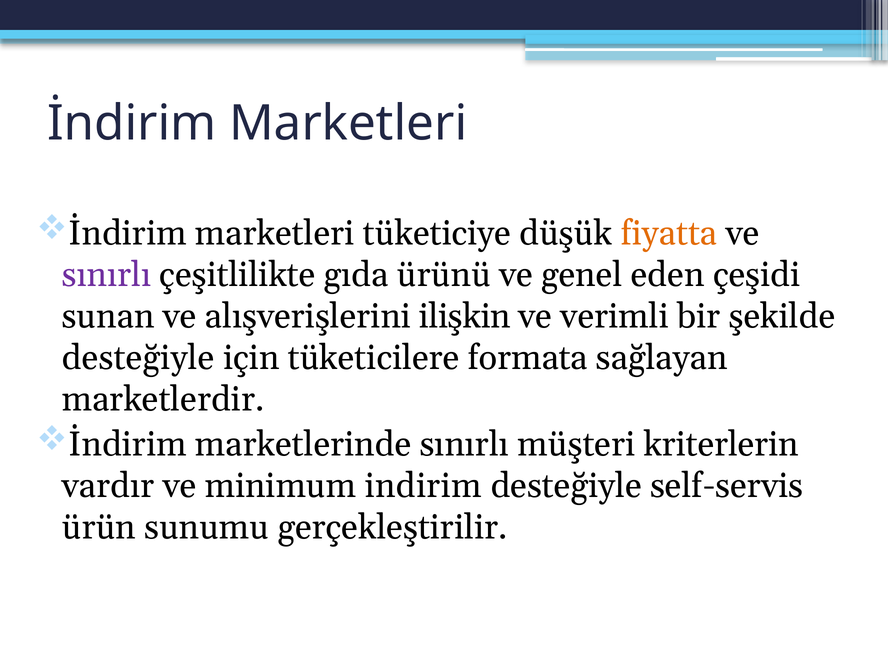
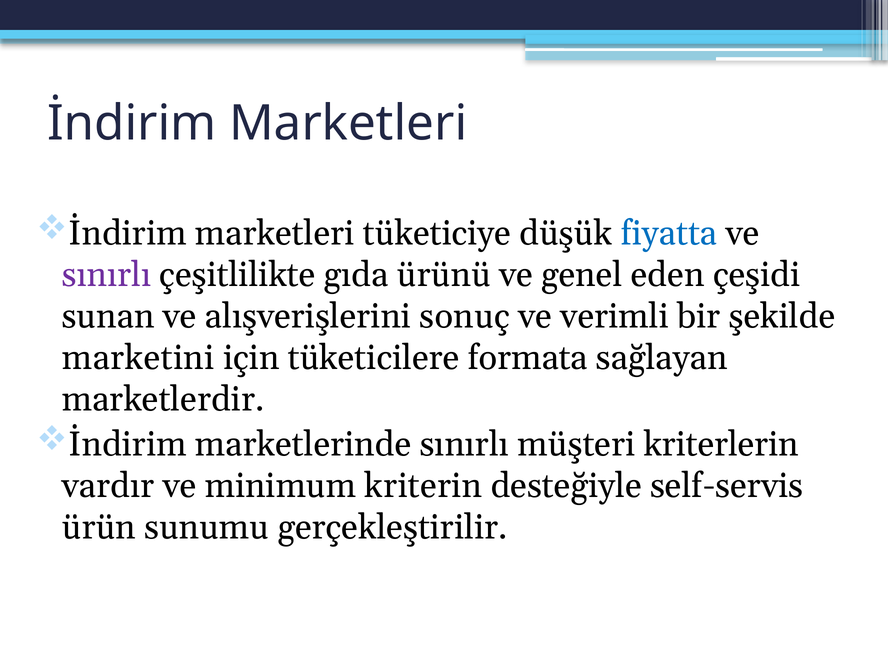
fiyatta colour: orange -> blue
ilişkin: ilişkin -> sonuç
desteğiyle at (138, 358): desteğiyle -> marketini
indirim: indirim -> kriterin
